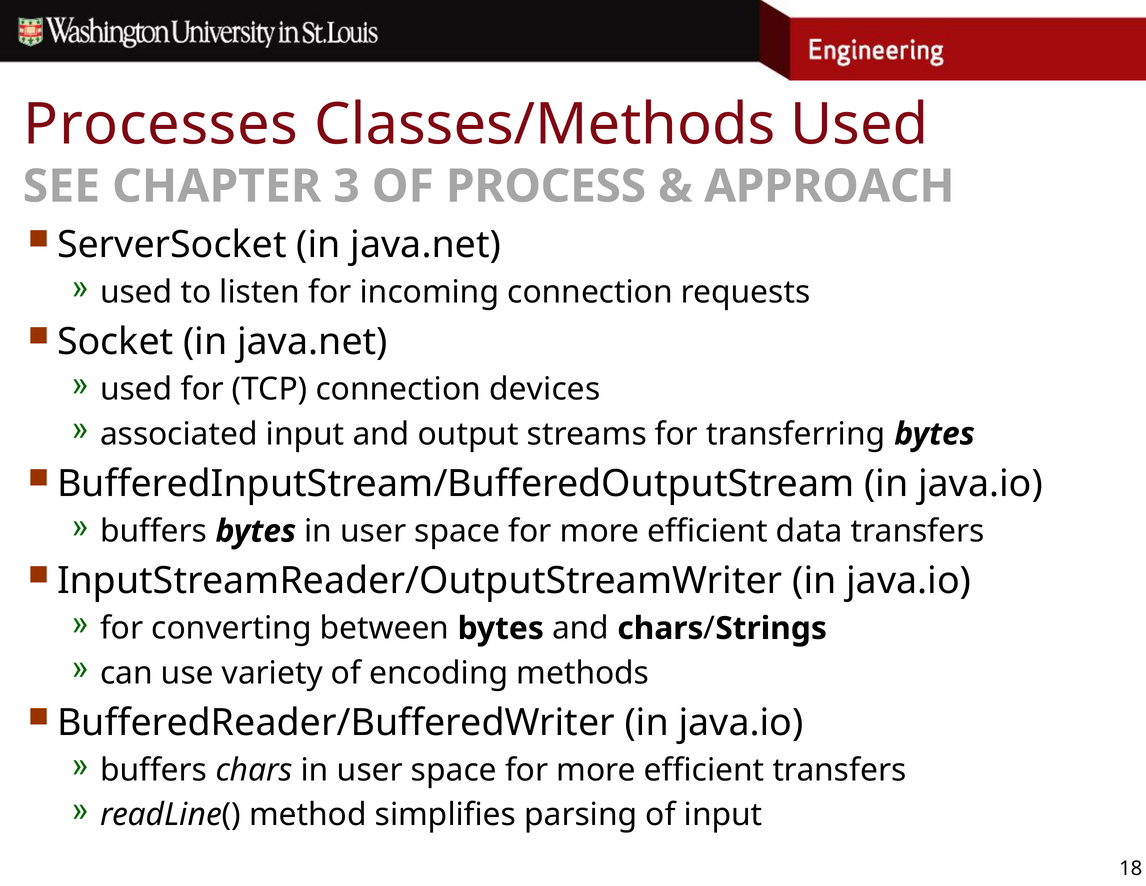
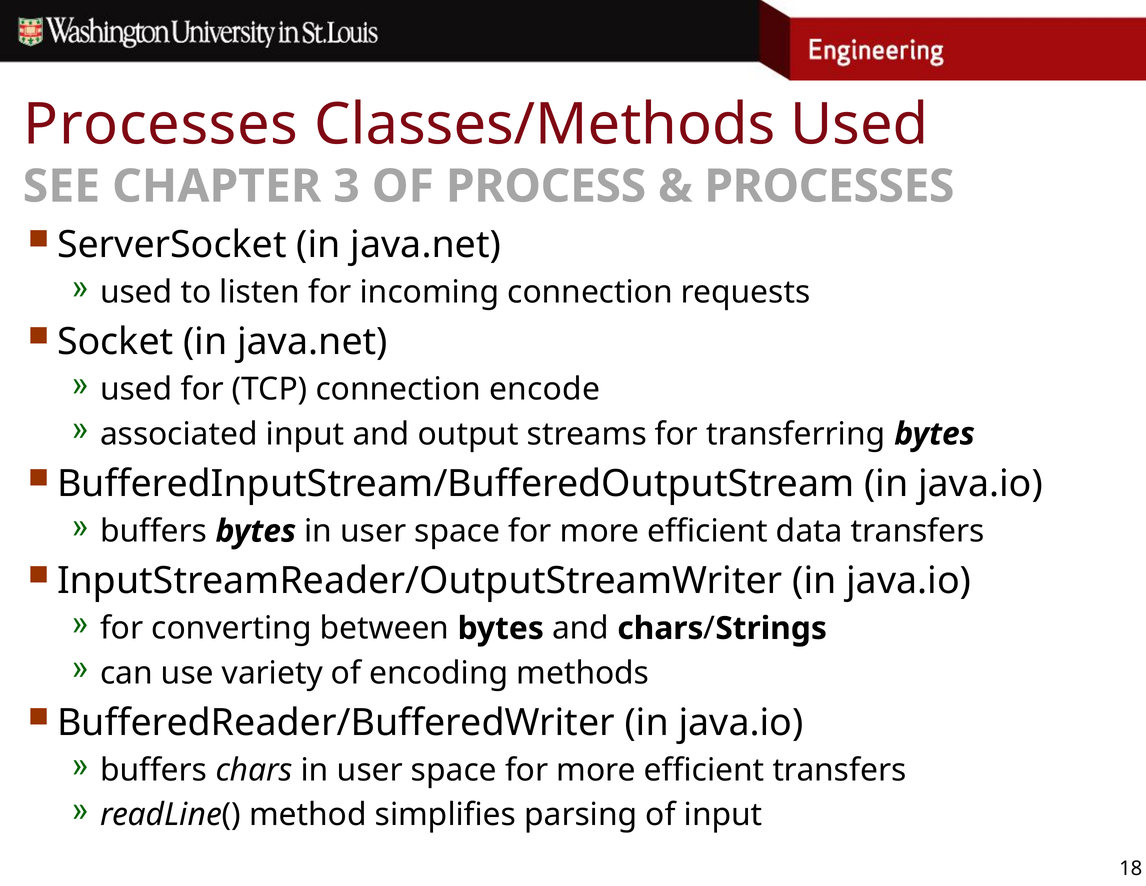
APPROACH at (829, 186): APPROACH -> PROCESSES
devices: devices -> encode
